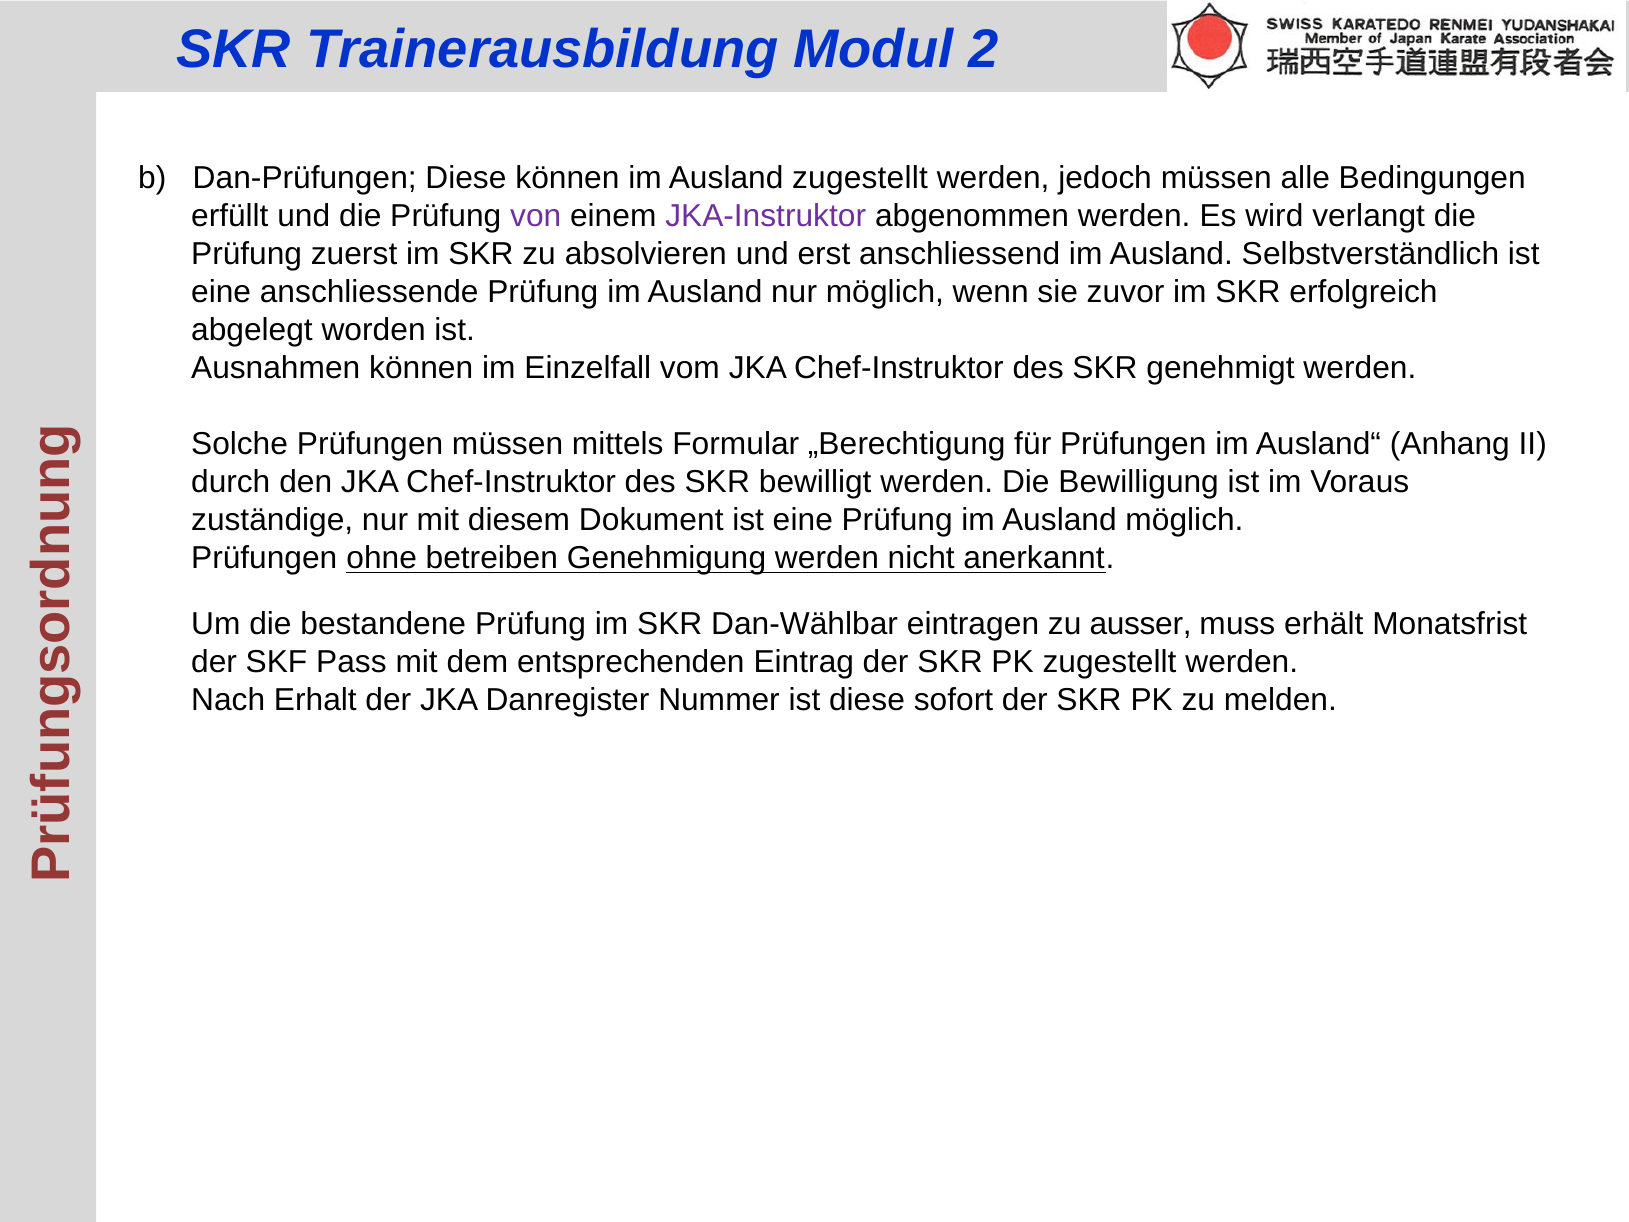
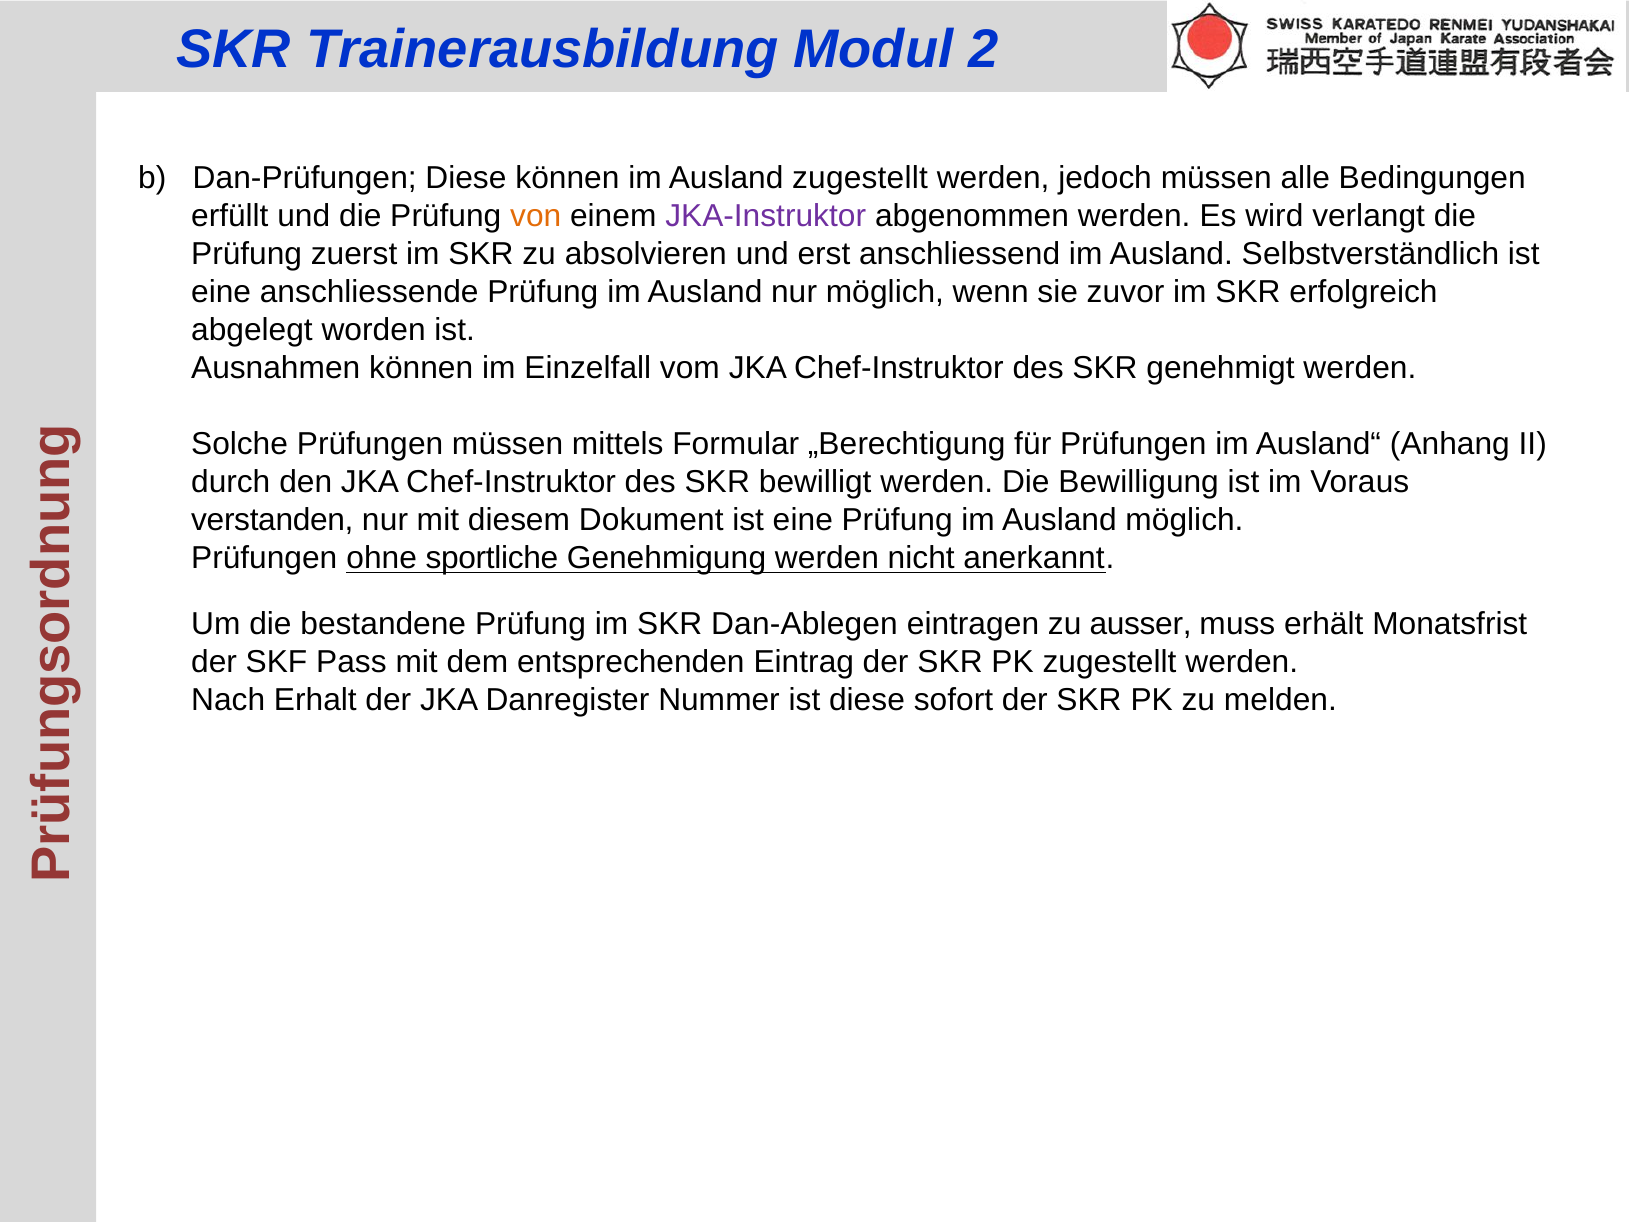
von colour: purple -> orange
zuständige: zuständige -> verstanden
betreiben: betreiben -> sportliche
Dan-Wählbar: Dan-Wählbar -> Dan-Ablegen
